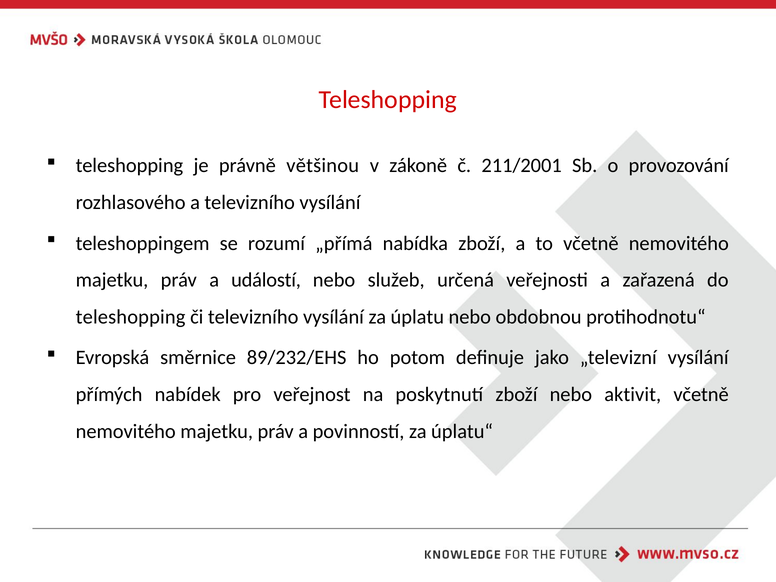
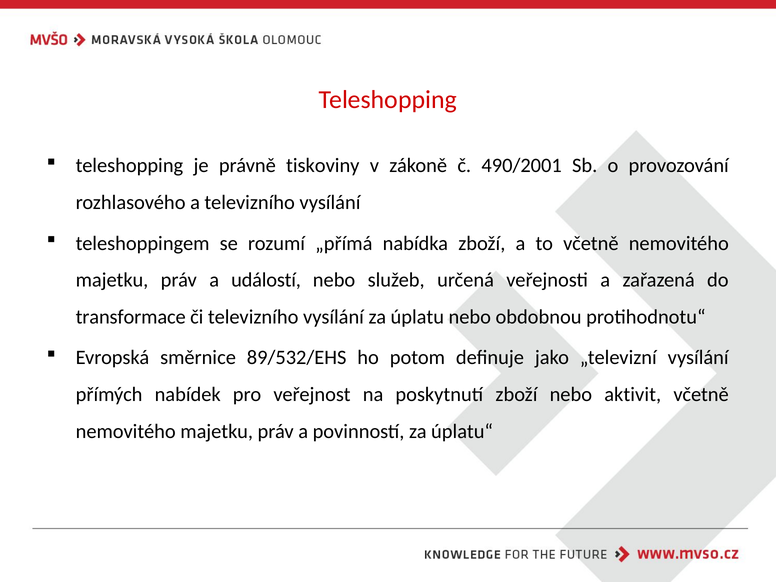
většinou: většinou -> tiskoviny
211/2001: 211/2001 -> 490/2001
teleshopping at (131, 317): teleshopping -> transformace
89/232/EHS: 89/232/EHS -> 89/532/EHS
